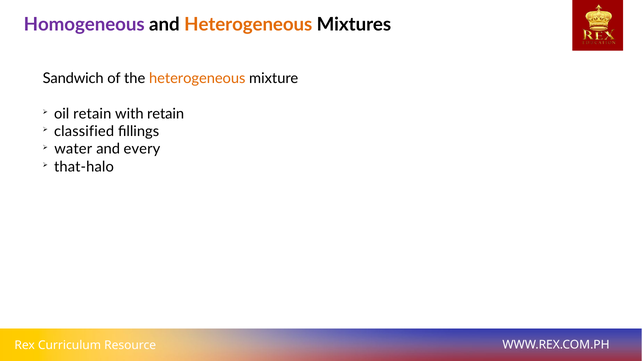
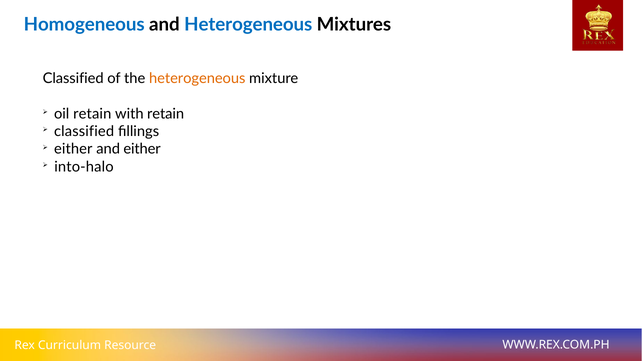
Homogeneous colour: purple -> blue
Heterogeneous at (248, 24) colour: orange -> blue
Sandwich at (73, 78): Sandwich -> Classified
water at (73, 149): water -> either
and every: every -> either
that-halo: that-halo -> into-halo
